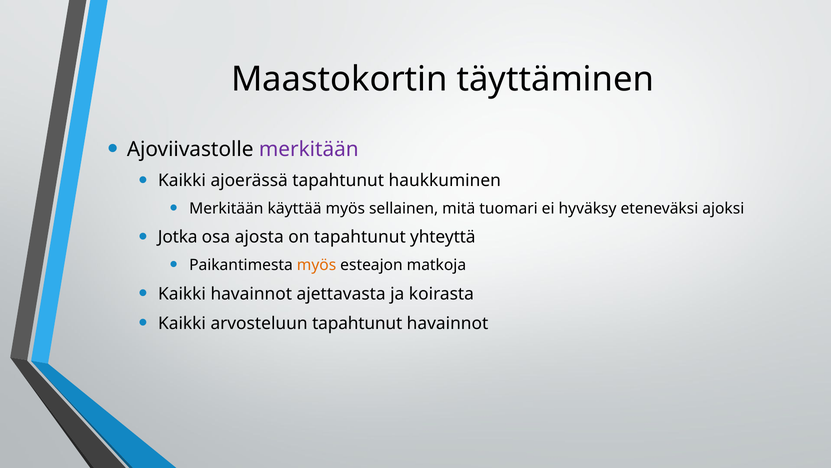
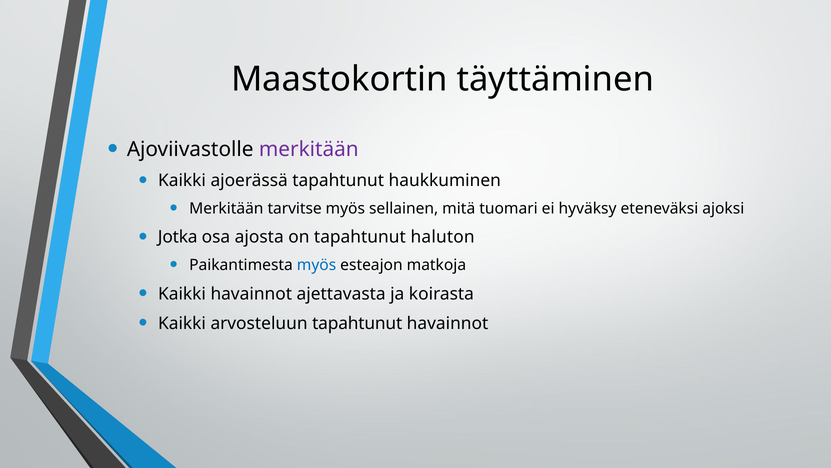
käyttää: käyttää -> tarvitse
yhteyttä: yhteyttä -> haluton
myös at (317, 265) colour: orange -> blue
